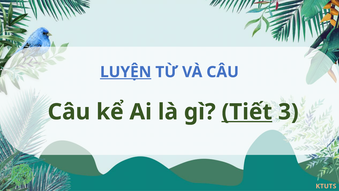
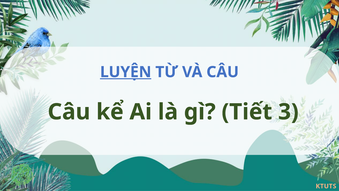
Tiết underline: present -> none
